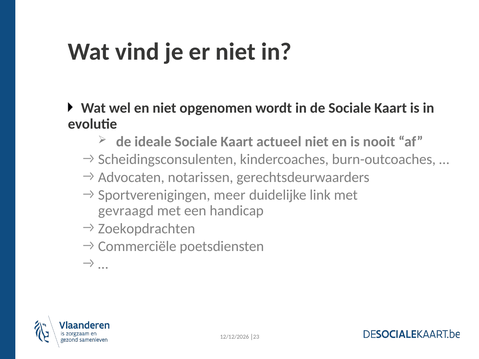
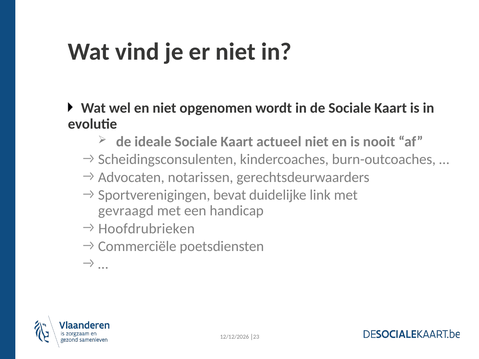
meer: meer -> bevat
Zoekopdrachten: Zoekopdrachten -> Hoofdrubrieken
